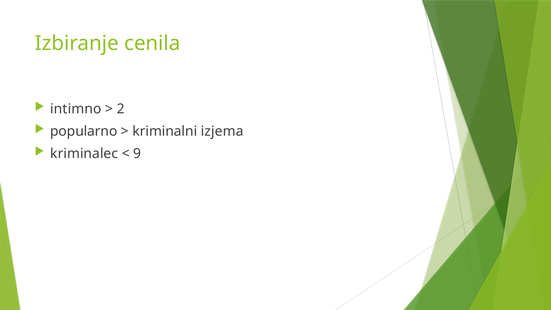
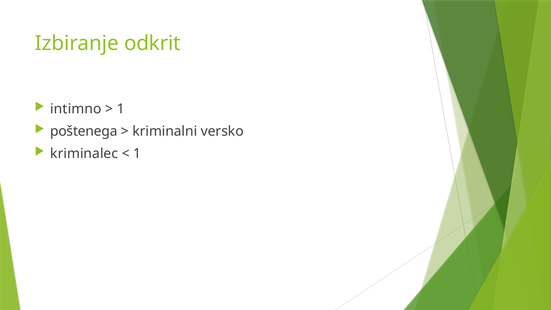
cenila: cenila -> odkrit
2 at (121, 109): 2 -> 1
popularno: popularno -> poštenega
izjema: izjema -> versko
9 at (137, 153): 9 -> 1
